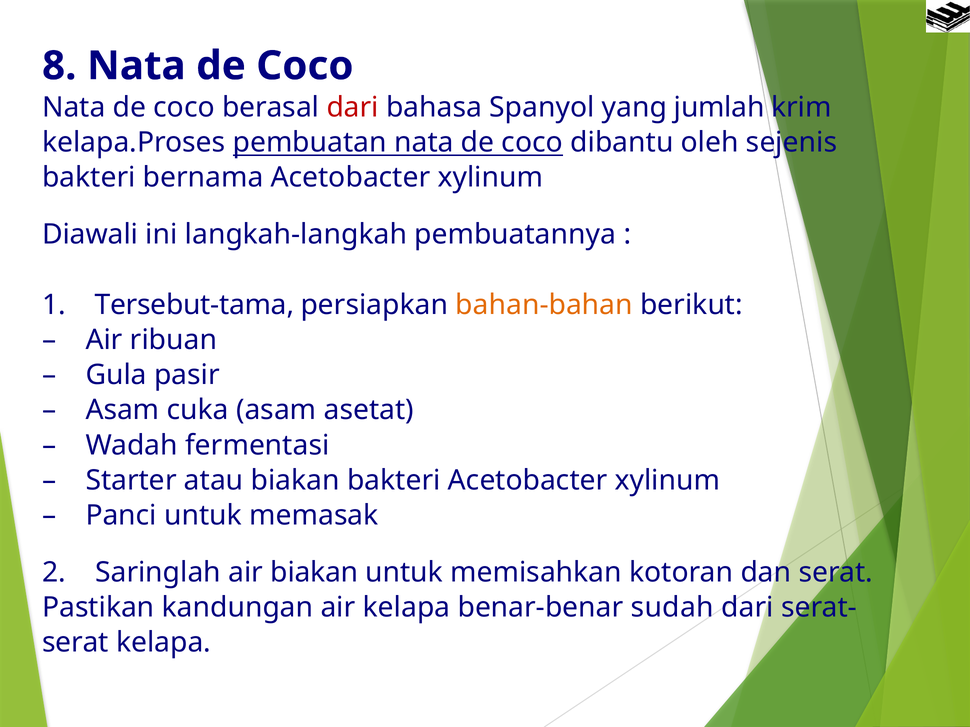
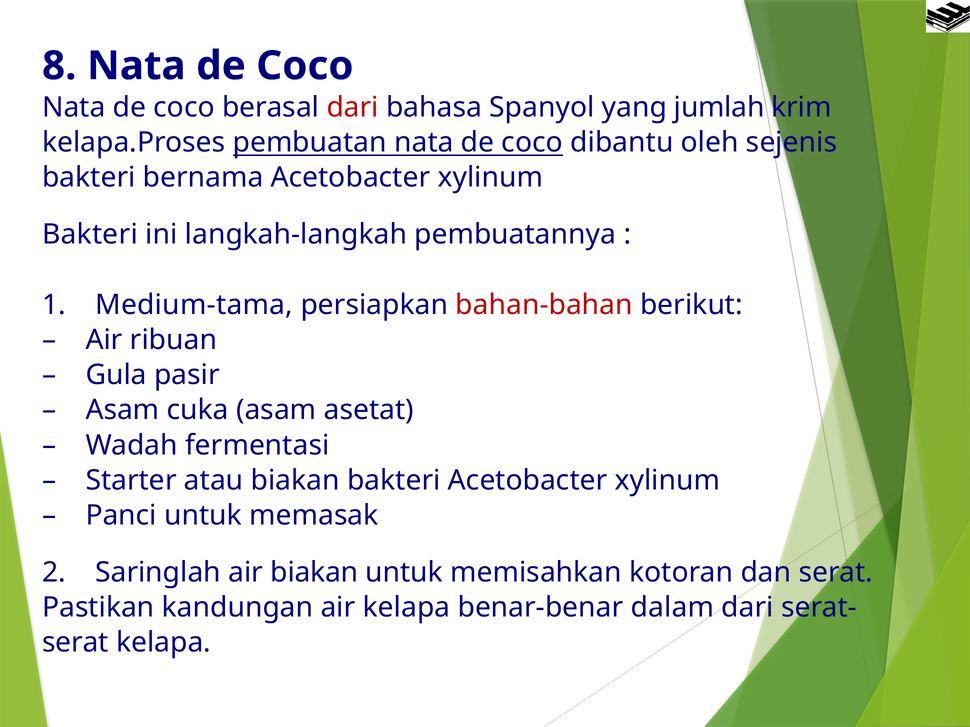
Diawali at (90, 235): Diawali -> Bakteri
Tersebut-tama: Tersebut-tama -> Medium-tama
bahan-bahan colour: orange -> red
sudah: sudah -> dalam
